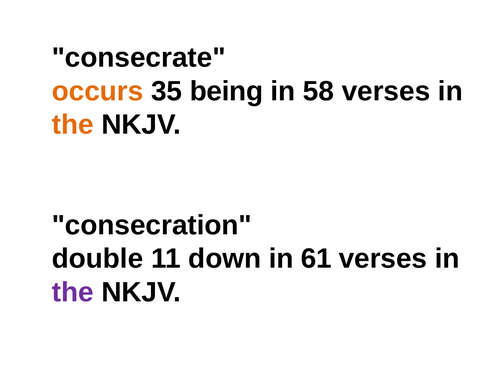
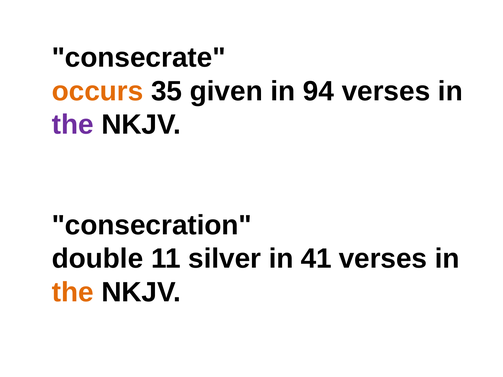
being: being -> given
58: 58 -> 94
the at (73, 125) colour: orange -> purple
down: down -> silver
61: 61 -> 41
the at (73, 292) colour: purple -> orange
